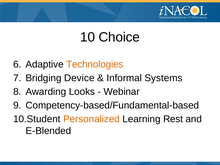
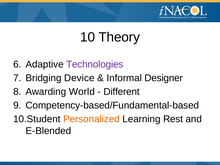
Choice: Choice -> Theory
Technologies colour: orange -> purple
Systems: Systems -> Designer
Looks: Looks -> World
Webinar: Webinar -> Different
